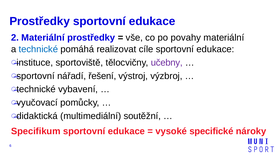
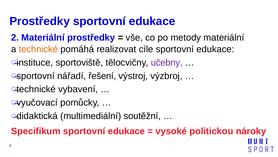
povahy: povahy -> metody
technické at (38, 49) colour: blue -> orange
specifické: specifické -> politickou
